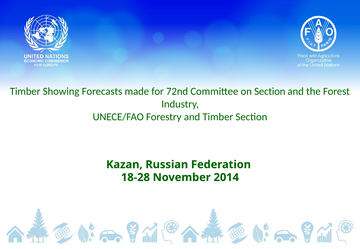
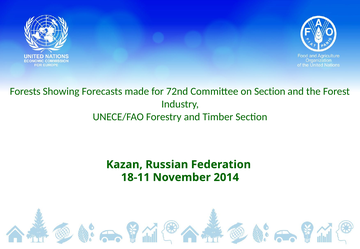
Timber at (25, 92): Timber -> Forests
18-28: 18-28 -> 18-11
